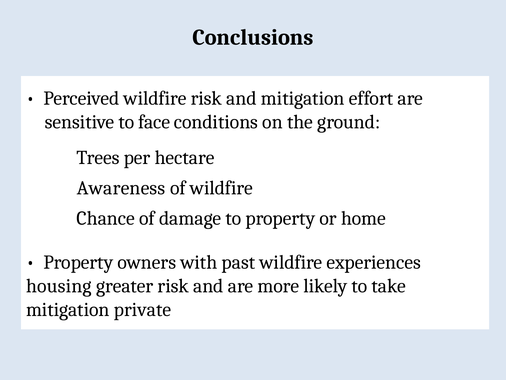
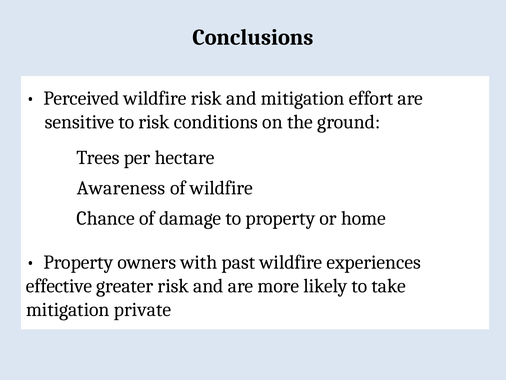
to face: face -> risk
housing: housing -> effective
